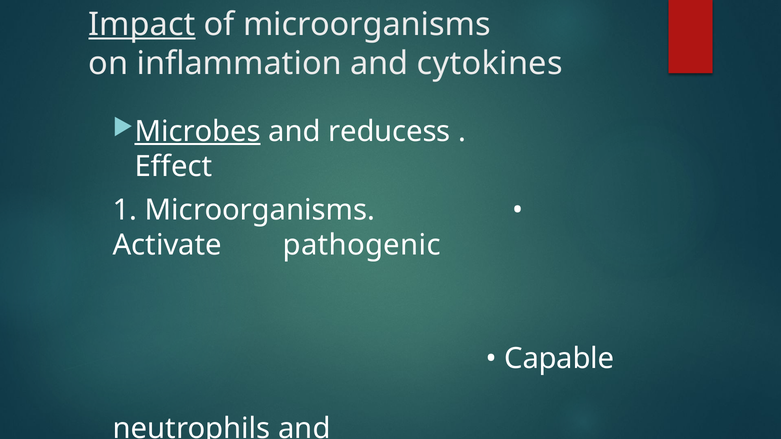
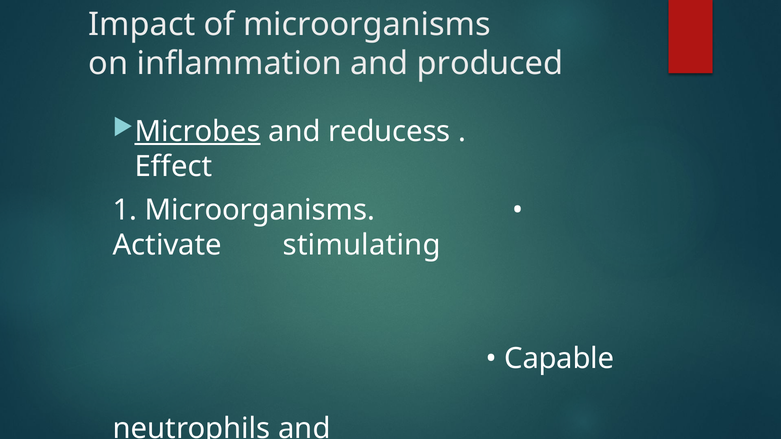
Impact underline: present -> none
cytokines: cytokines -> produced
pathogenic: pathogenic -> stimulating
